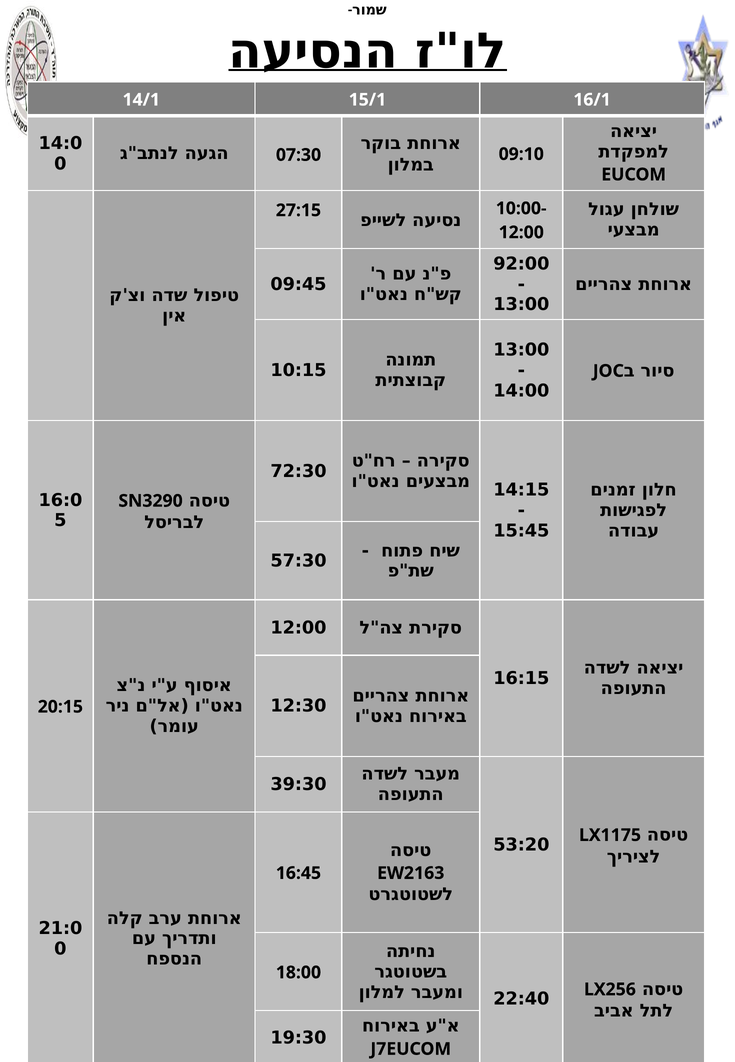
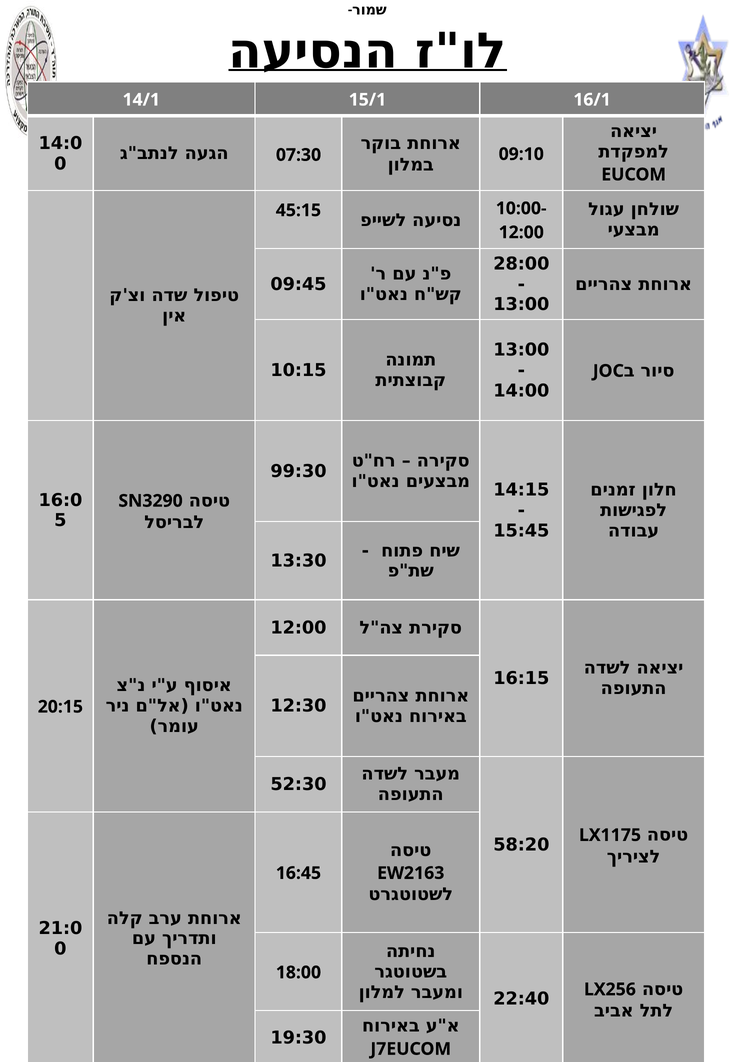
27:15: 27:15 -> 45:15
92:00: 92:00 -> 28:00
72:30: 72:30 -> 99:30
57:30: 57:30 -> 13:30
39:30: 39:30 -> 52:30
53:20: 53:20 -> 58:20
